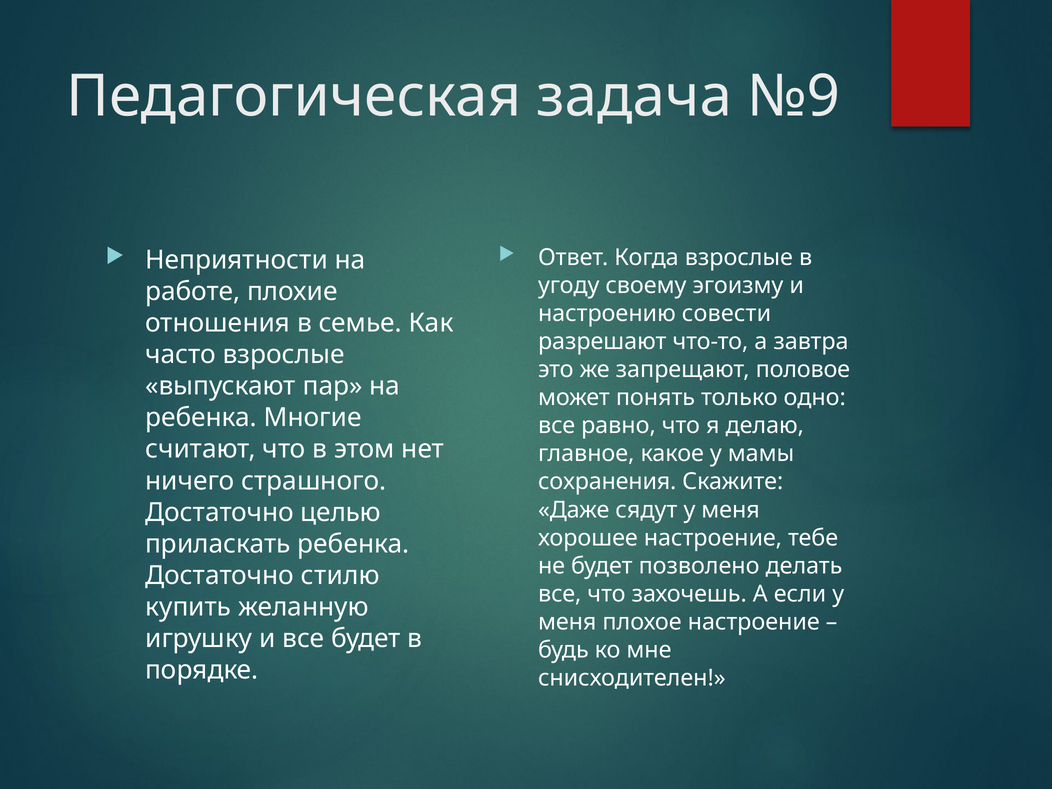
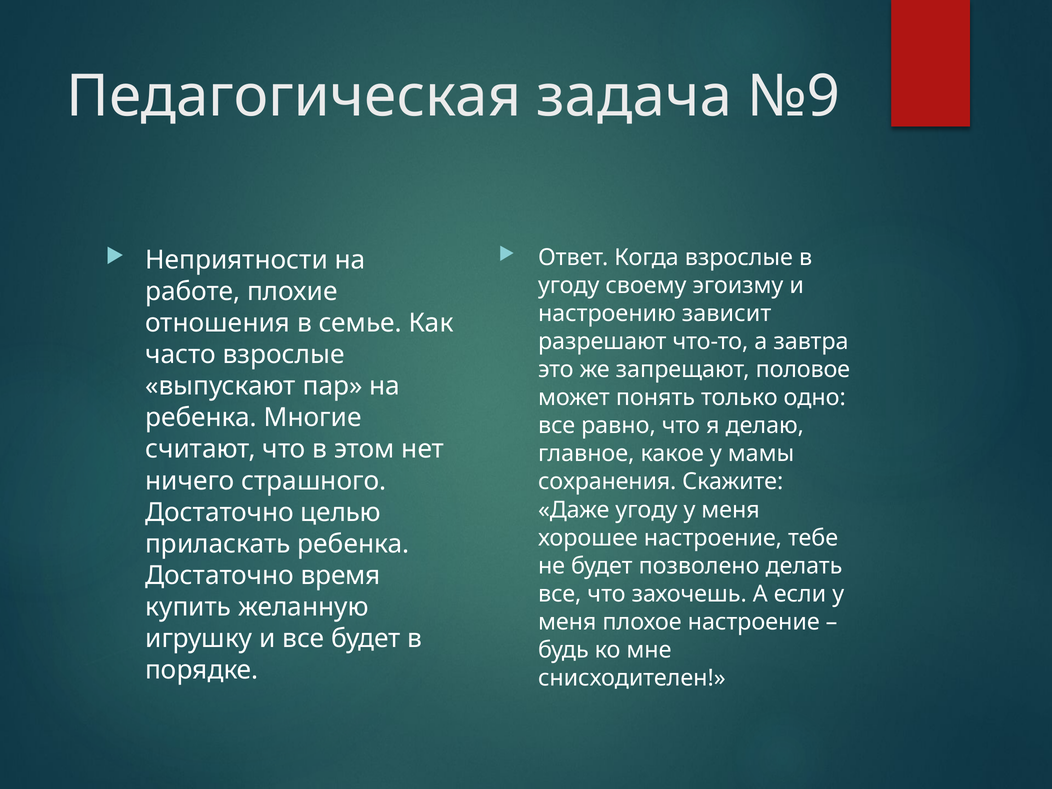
совести: совести -> зависит
Даже сядут: сядут -> угоду
стилю: стилю -> время
